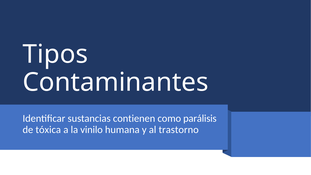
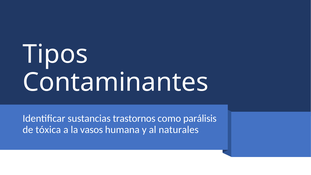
contienen: contienen -> trastornos
vinilo: vinilo -> vasos
trastorno: trastorno -> naturales
